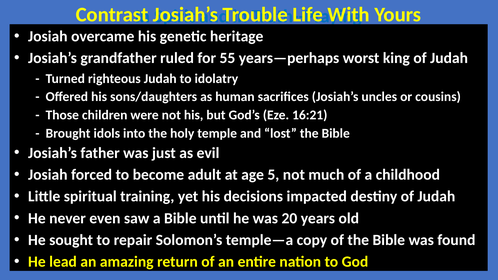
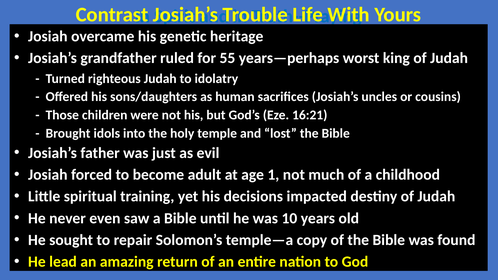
5: 5 -> 1
20: 20 -> 10
